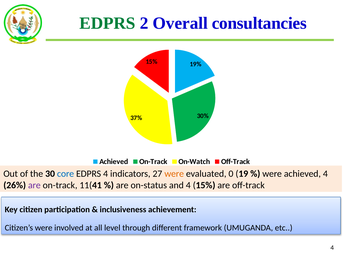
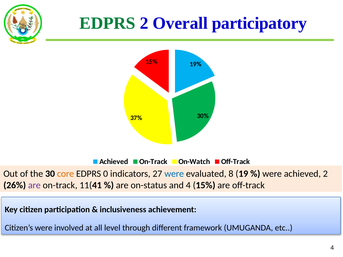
consultancies: consultancies -> participatory
core colour: blue -> orange
EDPRS 4: 4 -> 0
were at (174, 174) colour: orange -> blue
0: 0 -> 8
achieved 4: 4 -> 2
